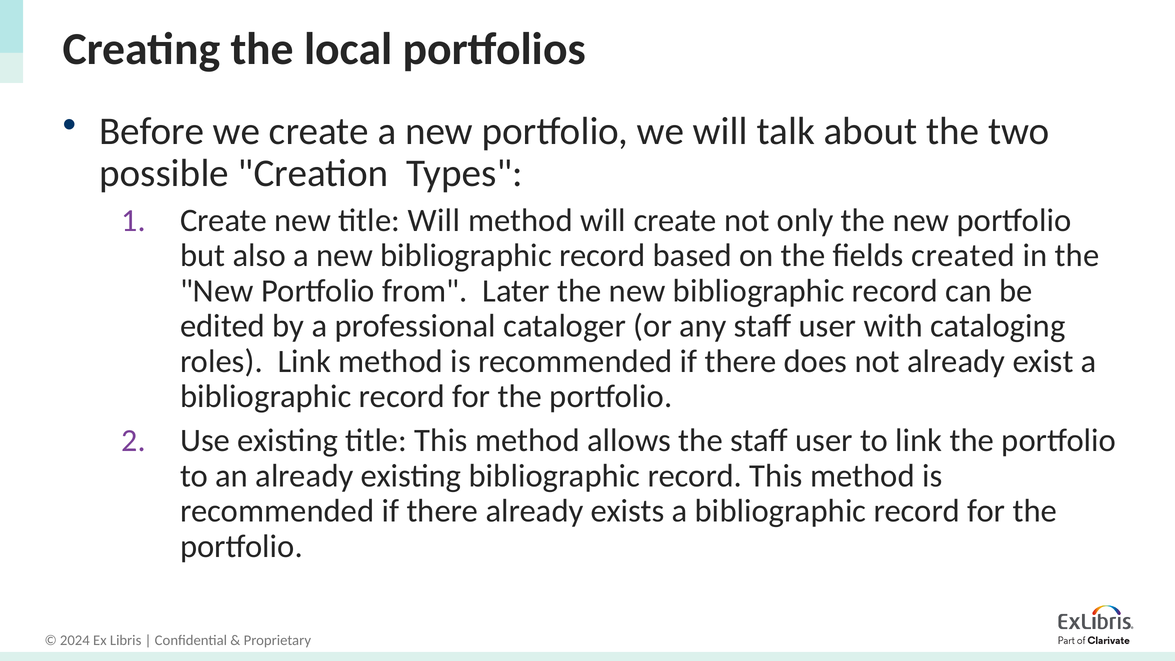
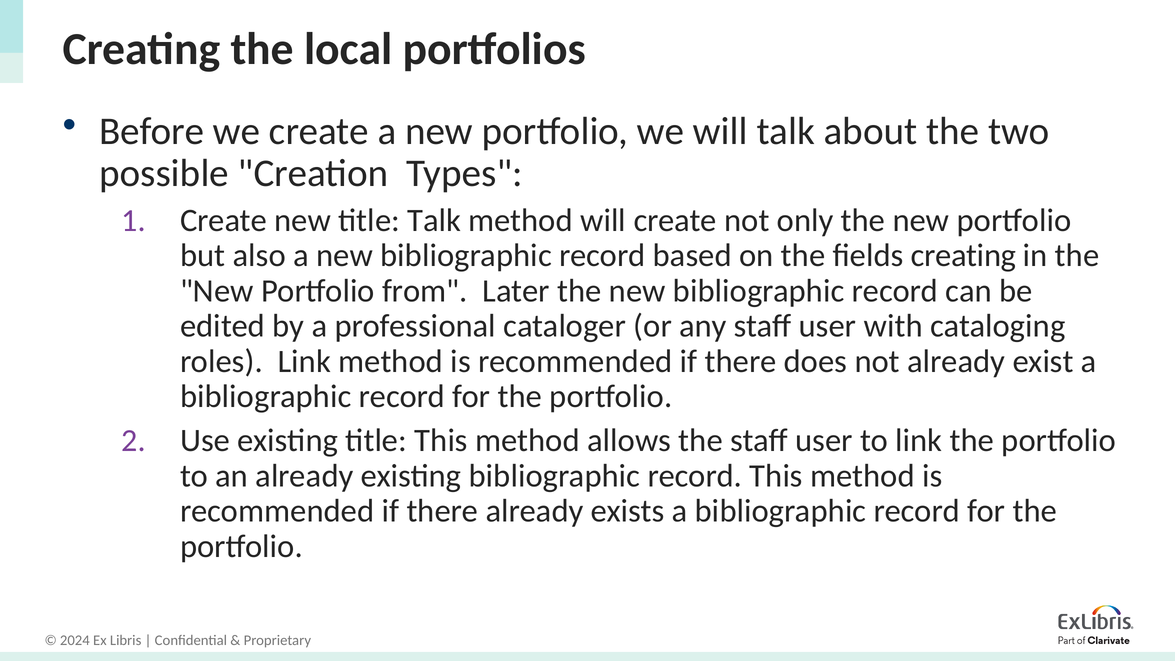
title Will: Will -> Talk
fields created: created -> creating
